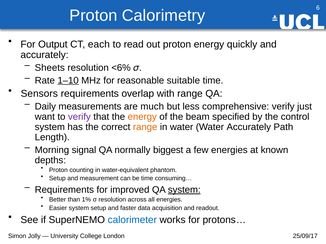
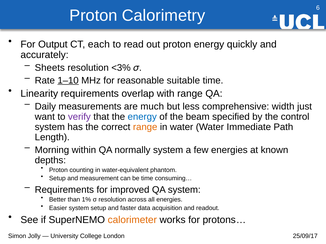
<6%: <6% -> <3%
Sensors: Sensors -> Linearity
comprehensive verify: verify -> width
energy at (142, 117) colour: orange -> blue
Water Accurately: Accurately -> Immediate
signal: signal -> within
normally biggest: biggest -> system
system at (184, 190) underline: present -> none
calorimeter colour: blue -> orange
